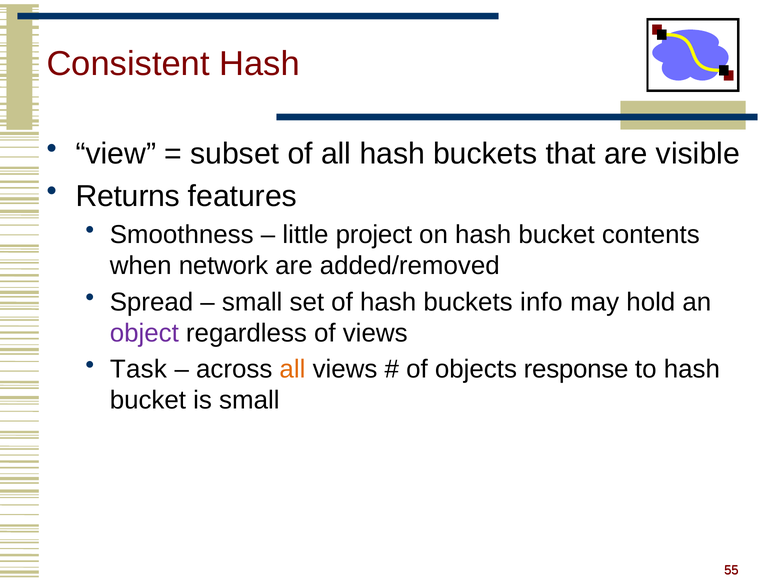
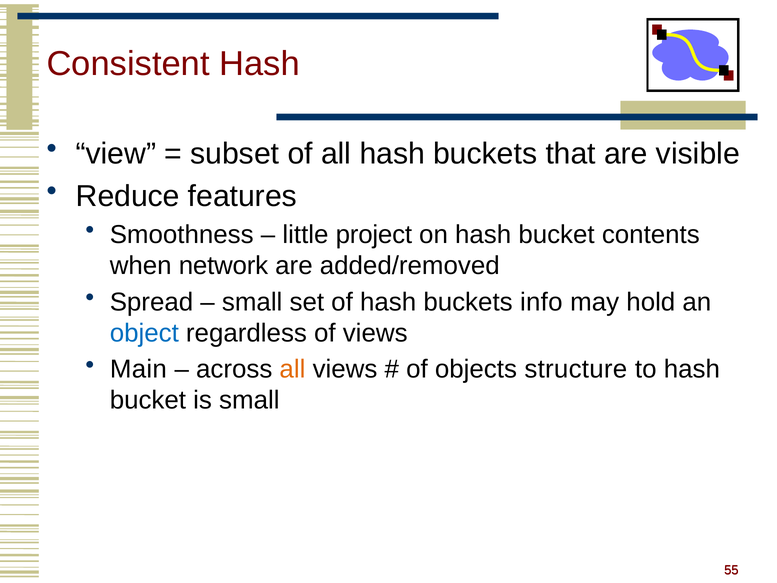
Returns: Returns -> Reduce
object colour: purple -> blue
Task: Task -> Main
response: response -> structure
